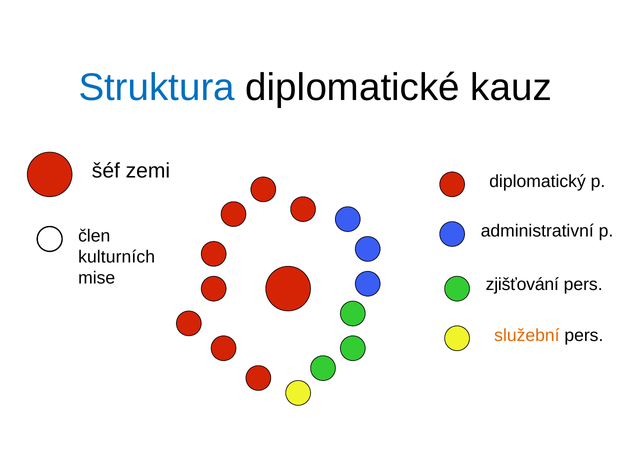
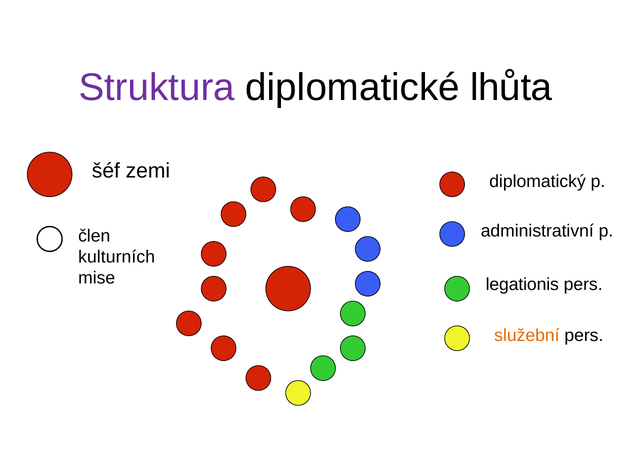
Struktura colour: blue -> purple
kauz: kauz -> lhůta
zjišťování: zjišťování -> legationis
